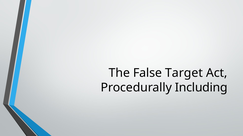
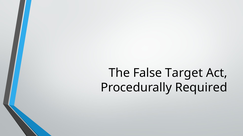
Including: Including -> Required
